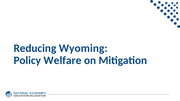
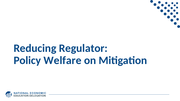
Wyoming: Wyoming -> Regulator
